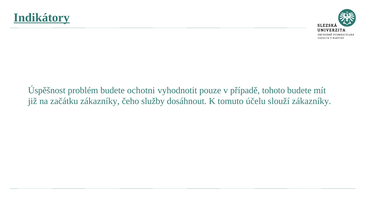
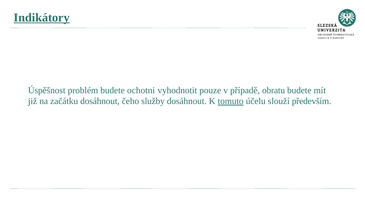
tohoto: tohoto -> obratu
začátku zákazníky: zákazníky -> dosáhnout
tomuto underline: none -> present
slouží zákazníky: zákazníky -> především
